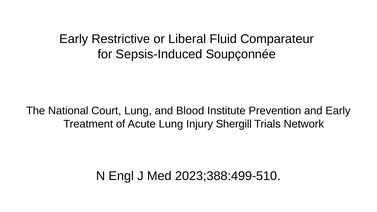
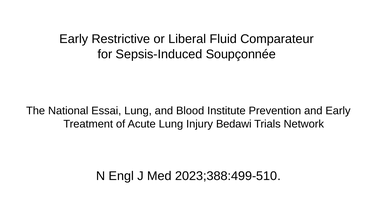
Court: Court -> Essai
Shergill: Shergill -> Bedawi
